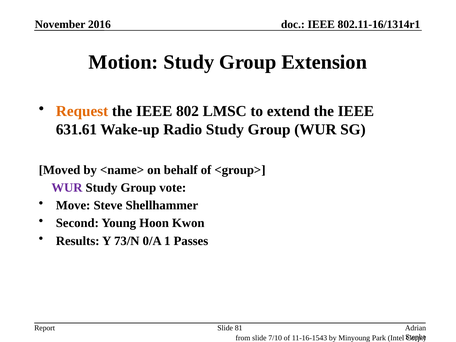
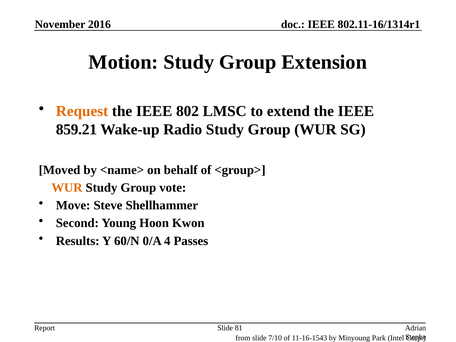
631.61: 631.61 -> 859.21
WUR at (67, 188) colour: purple -> orange
73/N: 73/N -> 60/N
1: 1 -> 4
